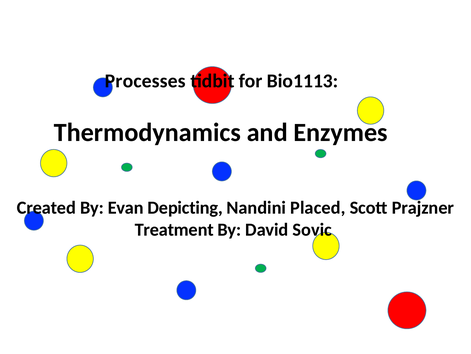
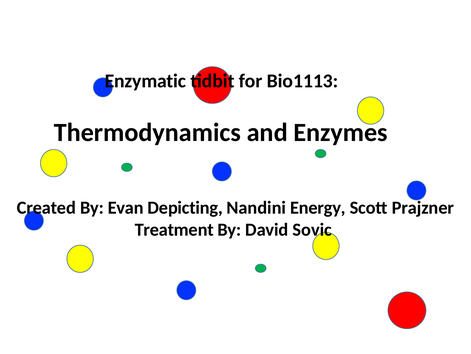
Processes: Processes -> Enzymatic
Placed: Placed -> Energy
